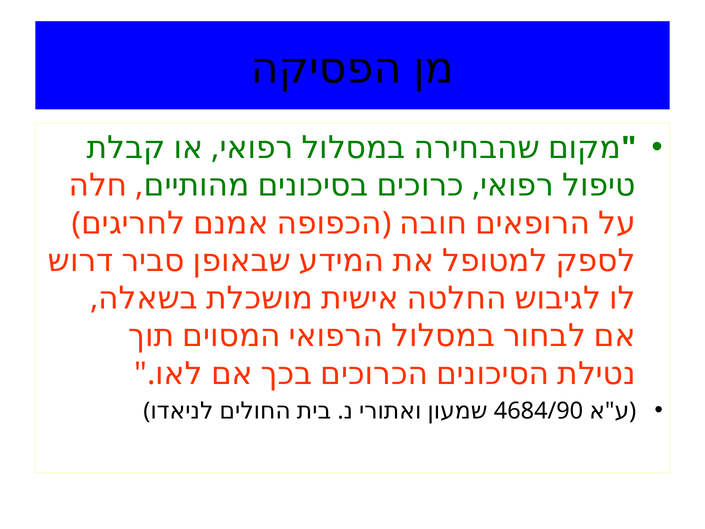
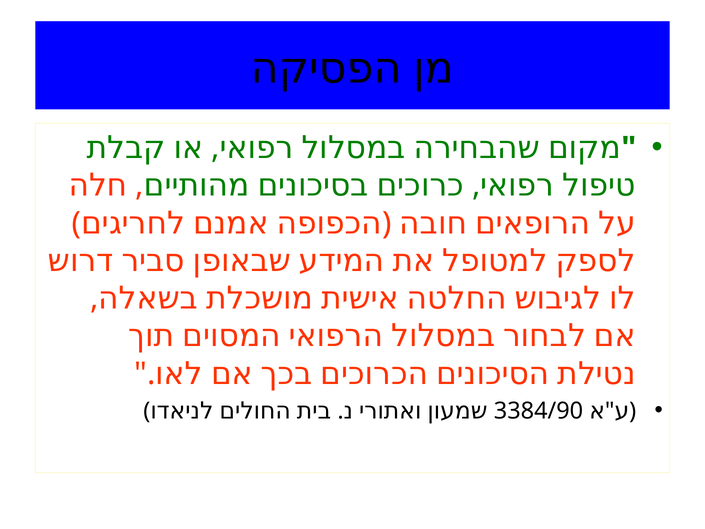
4684/90: 4684/90 -> 3384/90
